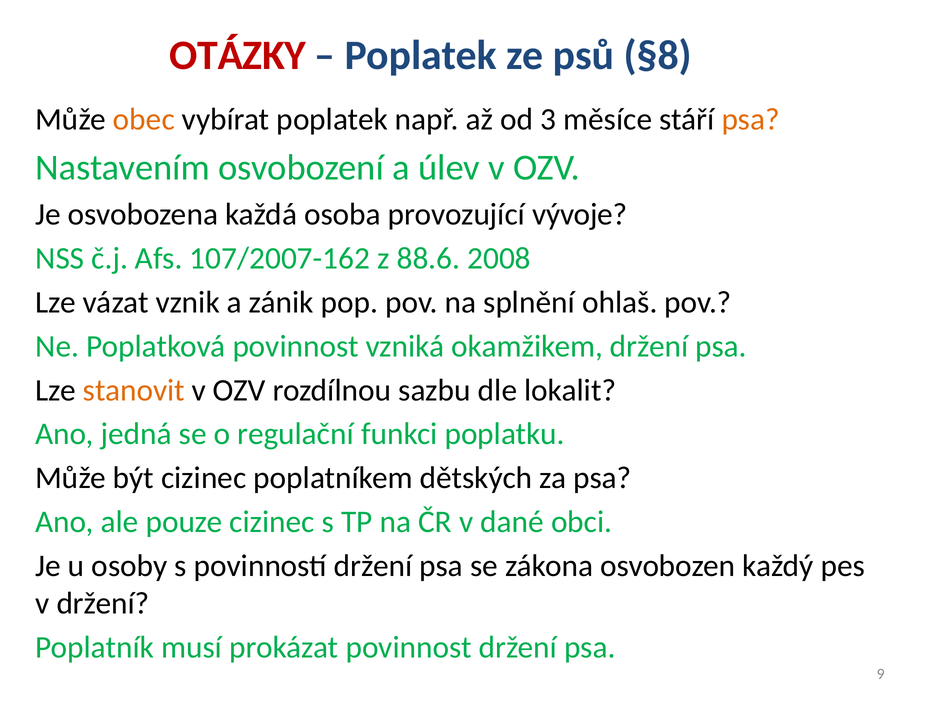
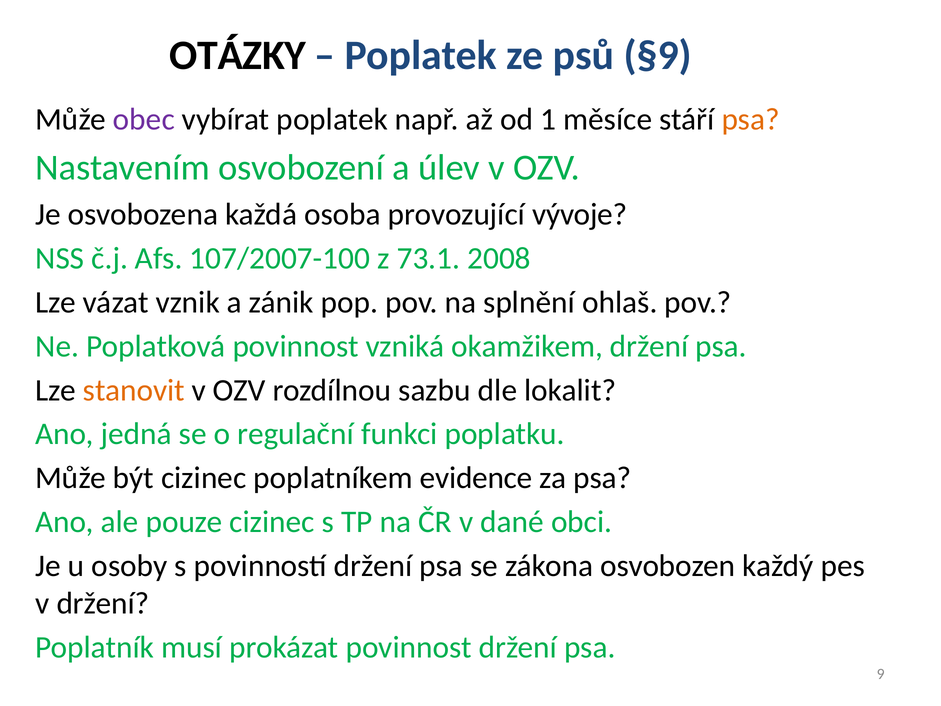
OTÁZKY colour: red -> black
§8: §8 -> §9
obec colour: orange -> purple
3: 3 -> 1
107/2007-162: 107/2007-162 -> 107/2007-100
88.6: 88.6 -> 73.1
dětských: dětských -> evidence
